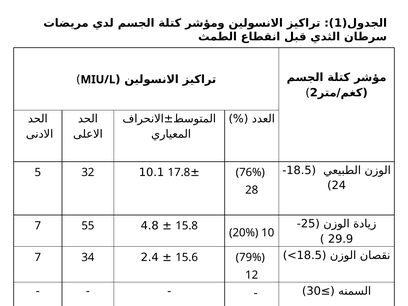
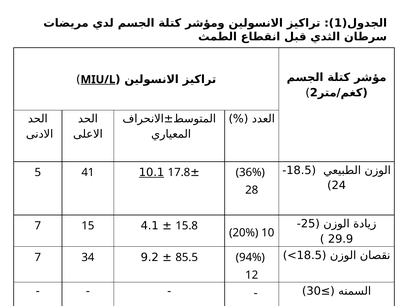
MIU/L underline: none -> present
10.1 underline: none -> present
32: 32 -> 41
76%: 76% -> 36%
4.8: 4.8 -> 4.1
55: 55 -> 15
2.4: 2.4 -> 9.2
15.6: 15.6 -> 85.5
79%: 79% -> 94%
